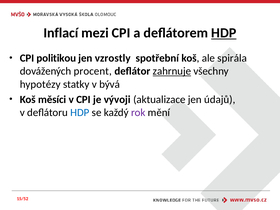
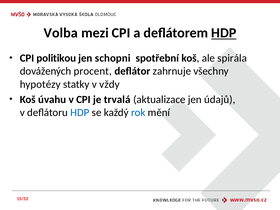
Inflací: Inflací -> Volba
vzrostly: vzrostly -> schopni
zahrnuje underline: present -> none
bývá: bývá -> vždy
měsíci: měsíci -> úvahu
vývoji: vývoji -> trvalá
rok colour: purple -> blue
